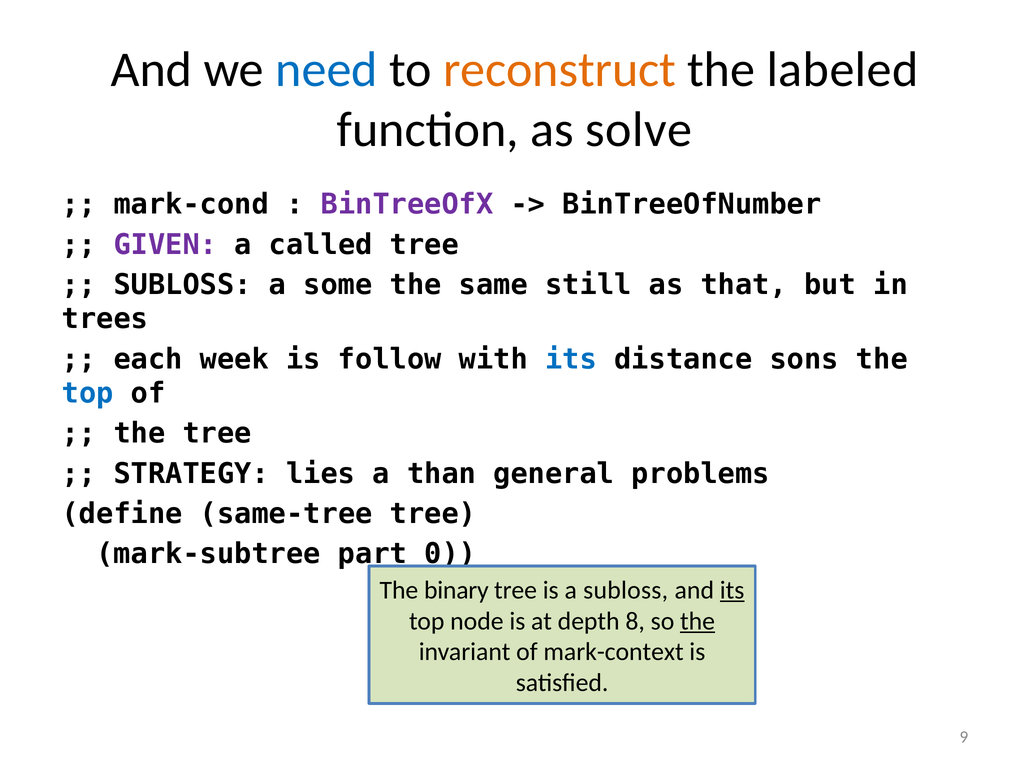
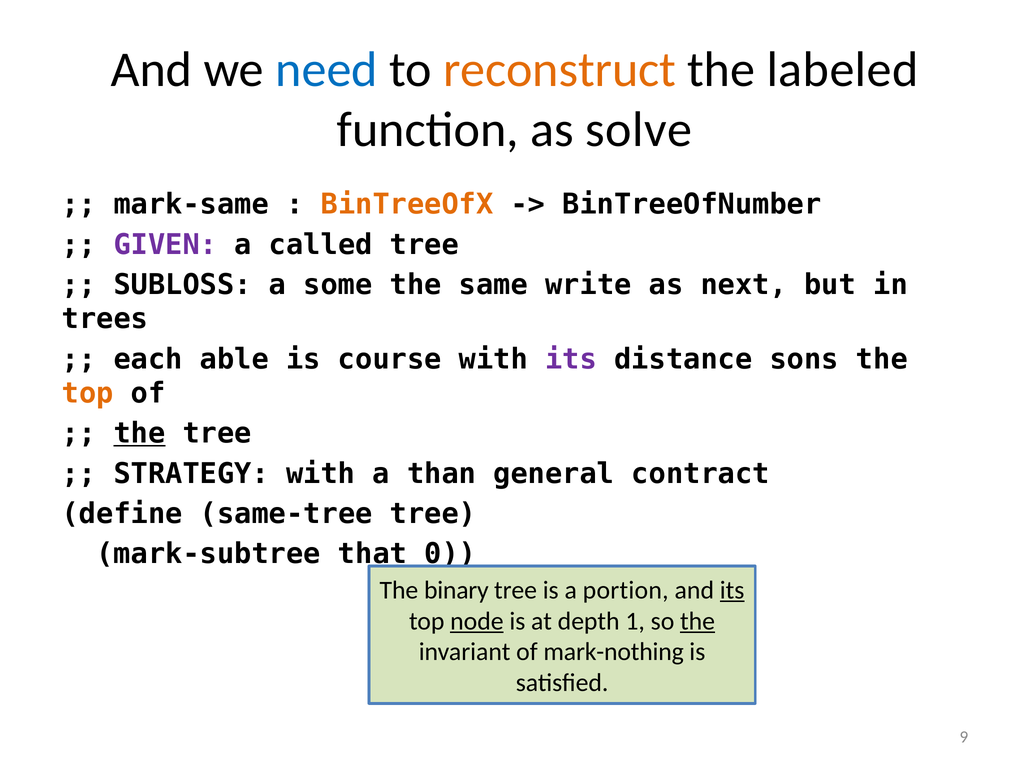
mark-cond: mark-cond -> mark-same
BinTreeOfX colour: purple -> orange
still: still -> write
that: that -> next
week: week -> able
follow: follow -> course
its at (571, 359) colour: blue -> purple
top at (88, 394) colour: blue -> orange
the at (139, 434) underline: none -> present
STRATEGY lies: lies -> with
problems: problems -> contract
part: part -> that
a subloss: subloss -> portion
node underline: none -> present
8: 8 -> 1
mark-context: mark-context -> mark-nothing
